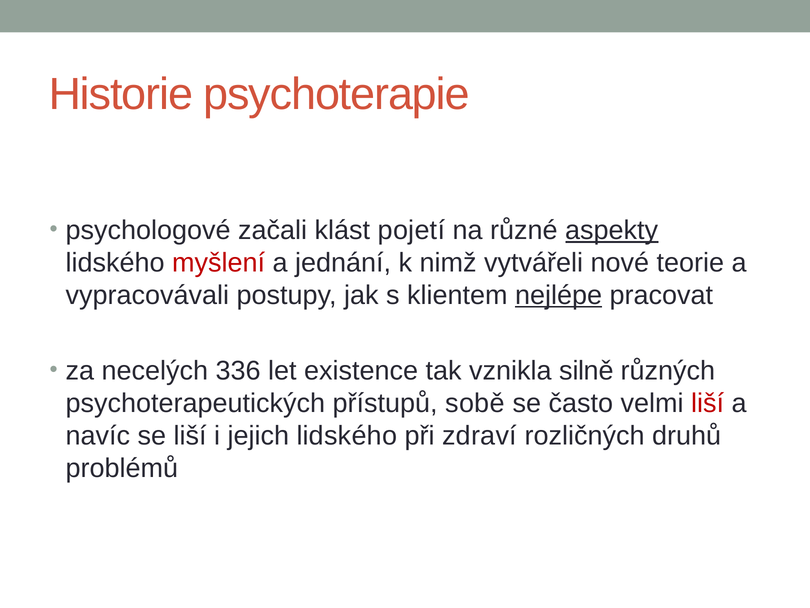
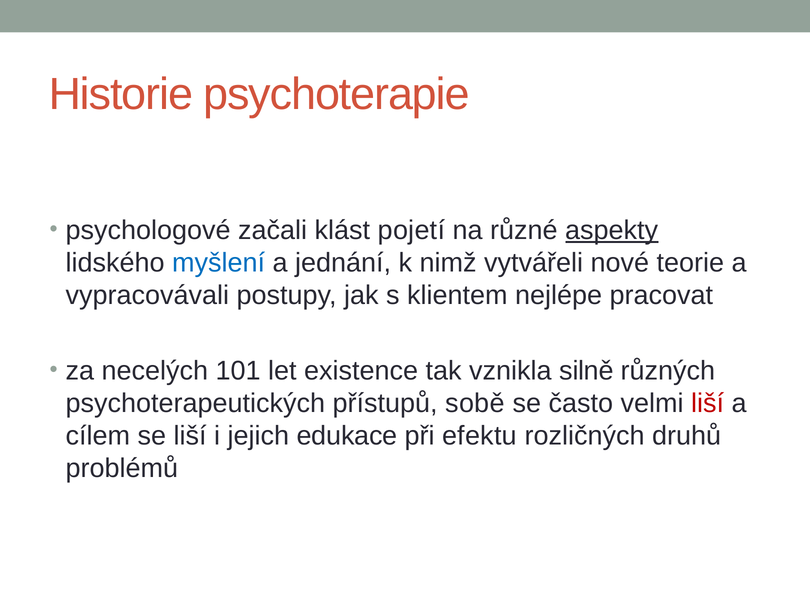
myšlení colour: red -> blue
nejlépe underline: present -> none
336: 336 -> 101
navíc: navíc -> cílem
jejich lidského: lidského -> edukace
zdraví: zdraví -> efektu
